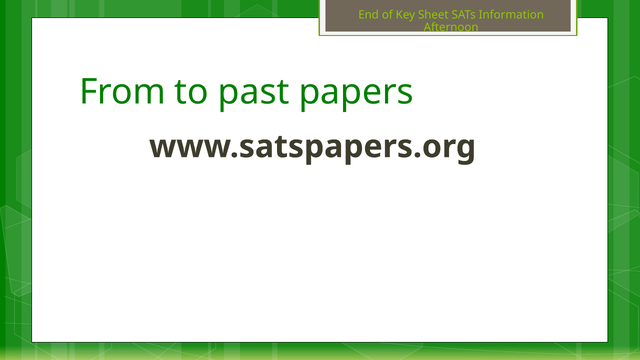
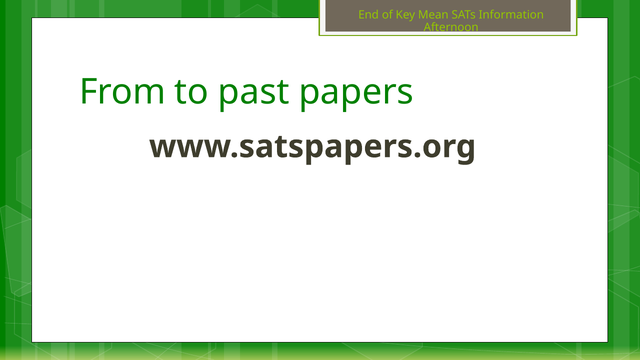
Sheet: Sheet -> Mean
